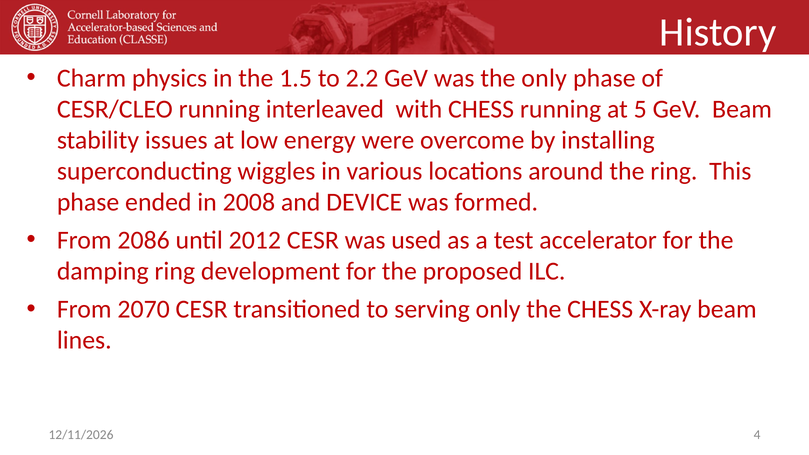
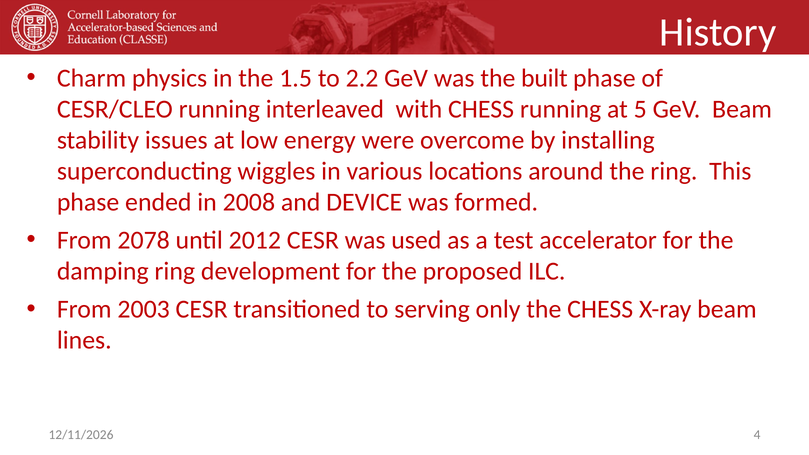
the only: only -> built
2086: 2086 -> 2078
2070: 2070 -> 2003
